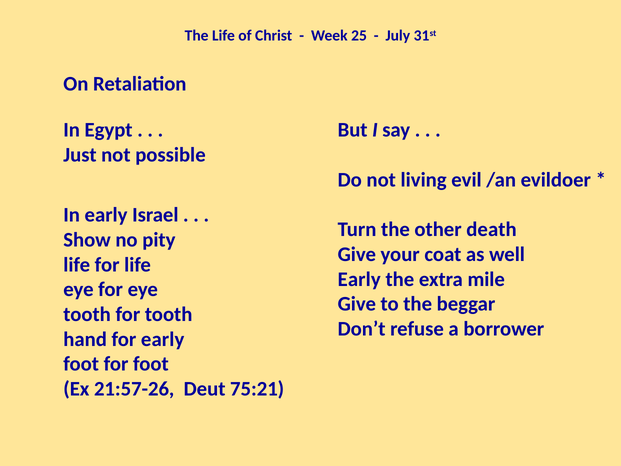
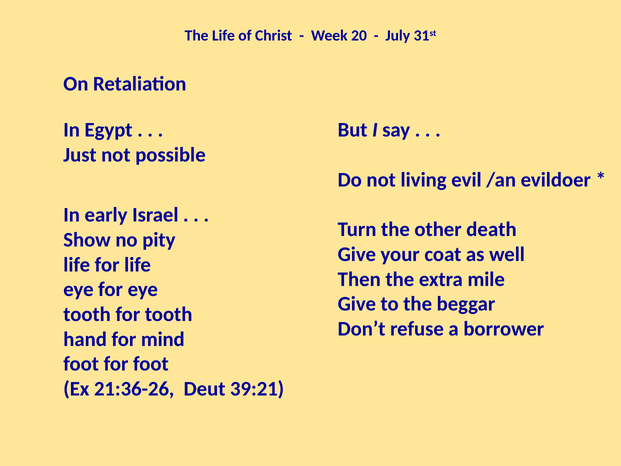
25: 25 -> 20
Early at (359, 279): Early -> Then
for early: early -> mind
21:57-26: 21:57-26 -> 21:36-26
75:21: 75:21 -> 39:21
